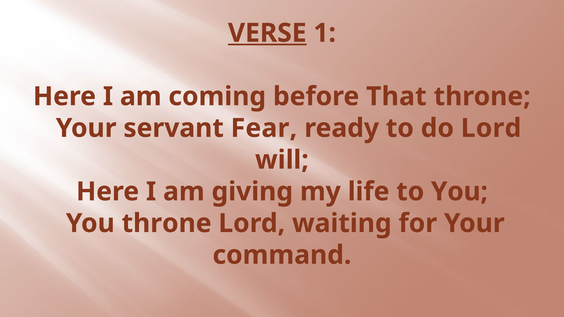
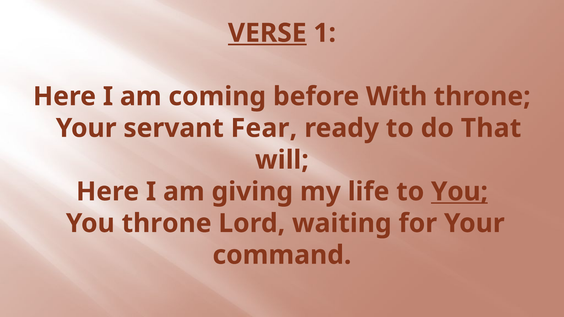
That: That -> With
do Lord: Lord -> That
You at (459, 192) underline: none -> present
